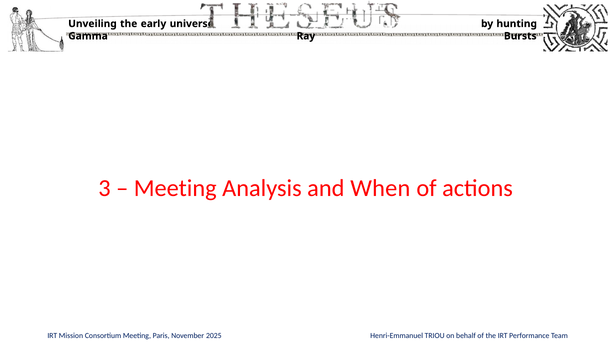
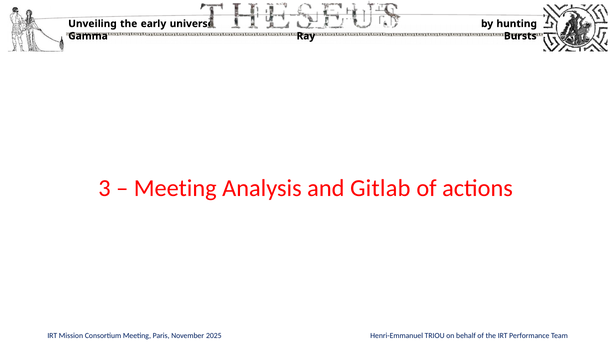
When: When -> Gitlab
